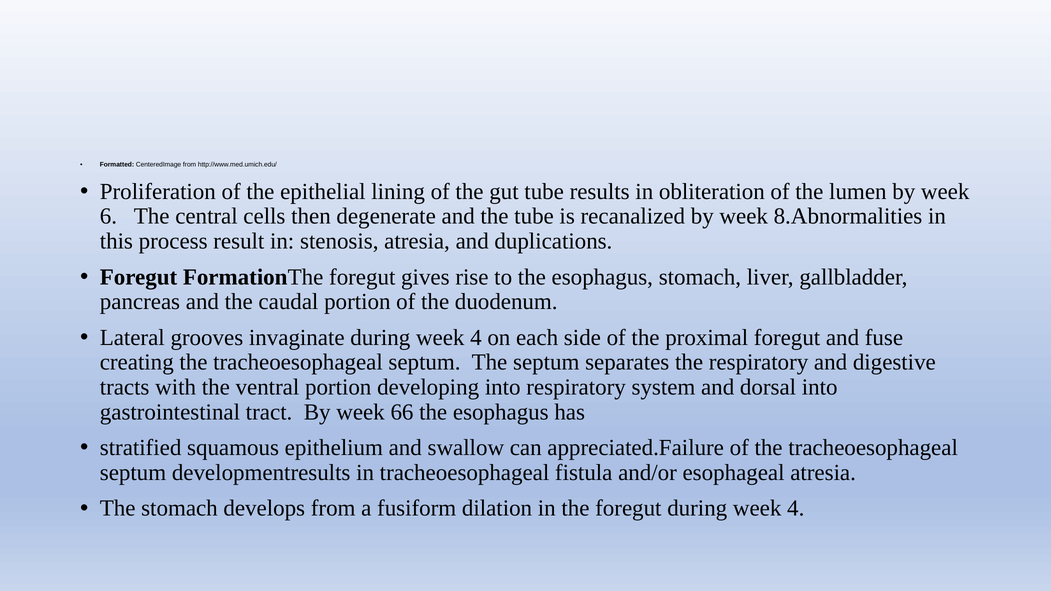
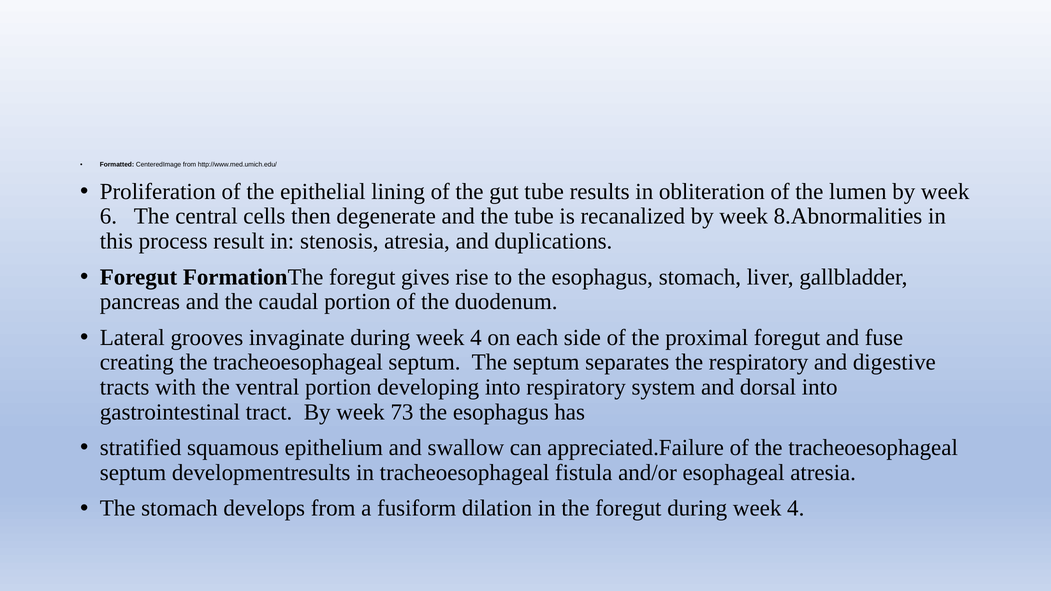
66: 66 -> 73
